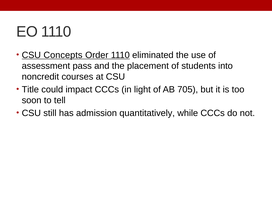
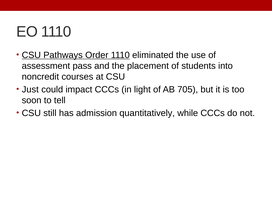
Concepts: Concepts -> Pathways
Title: Title -> Just
